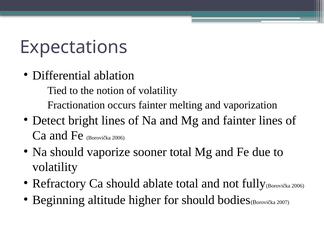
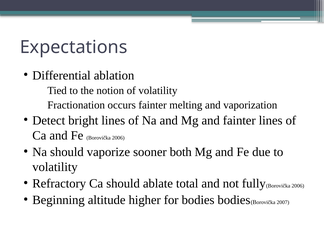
sooner total: total -> both
for should: should -> bodies
